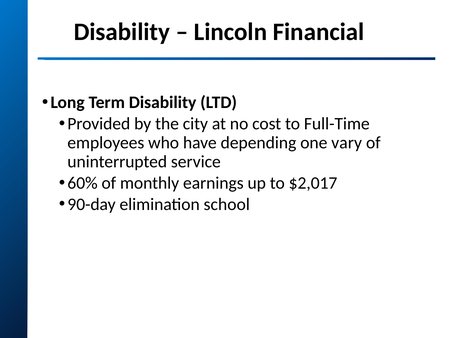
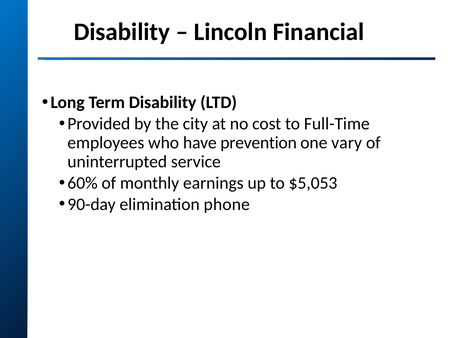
depending: depending -> prevention
$2,017: $2,017 -> $5,053
school: school -> phone
